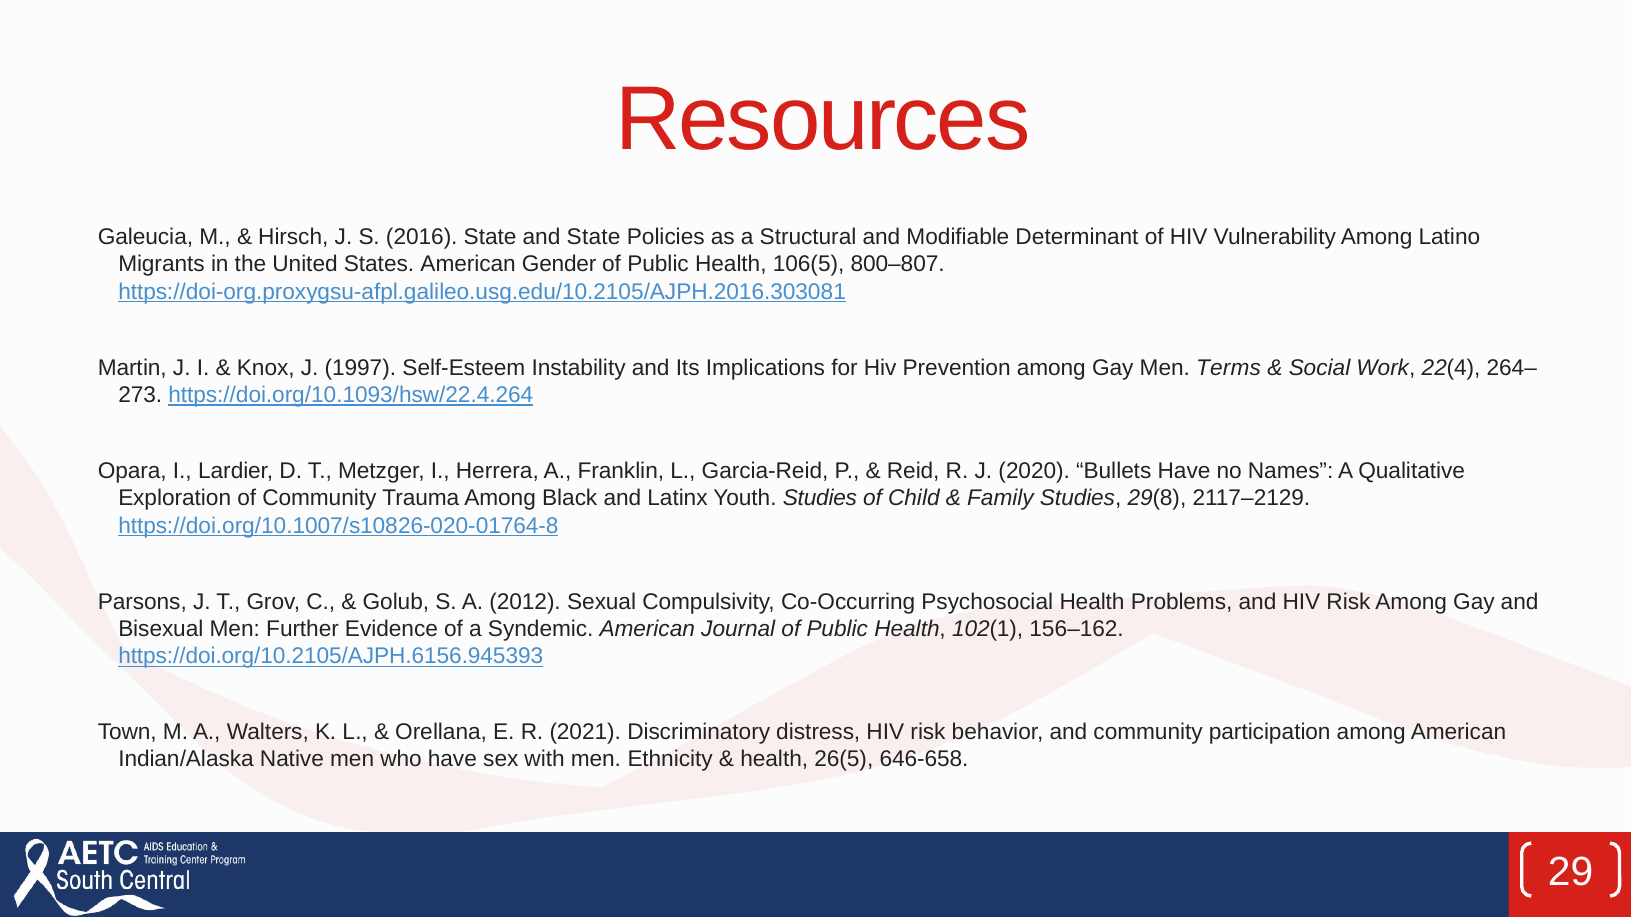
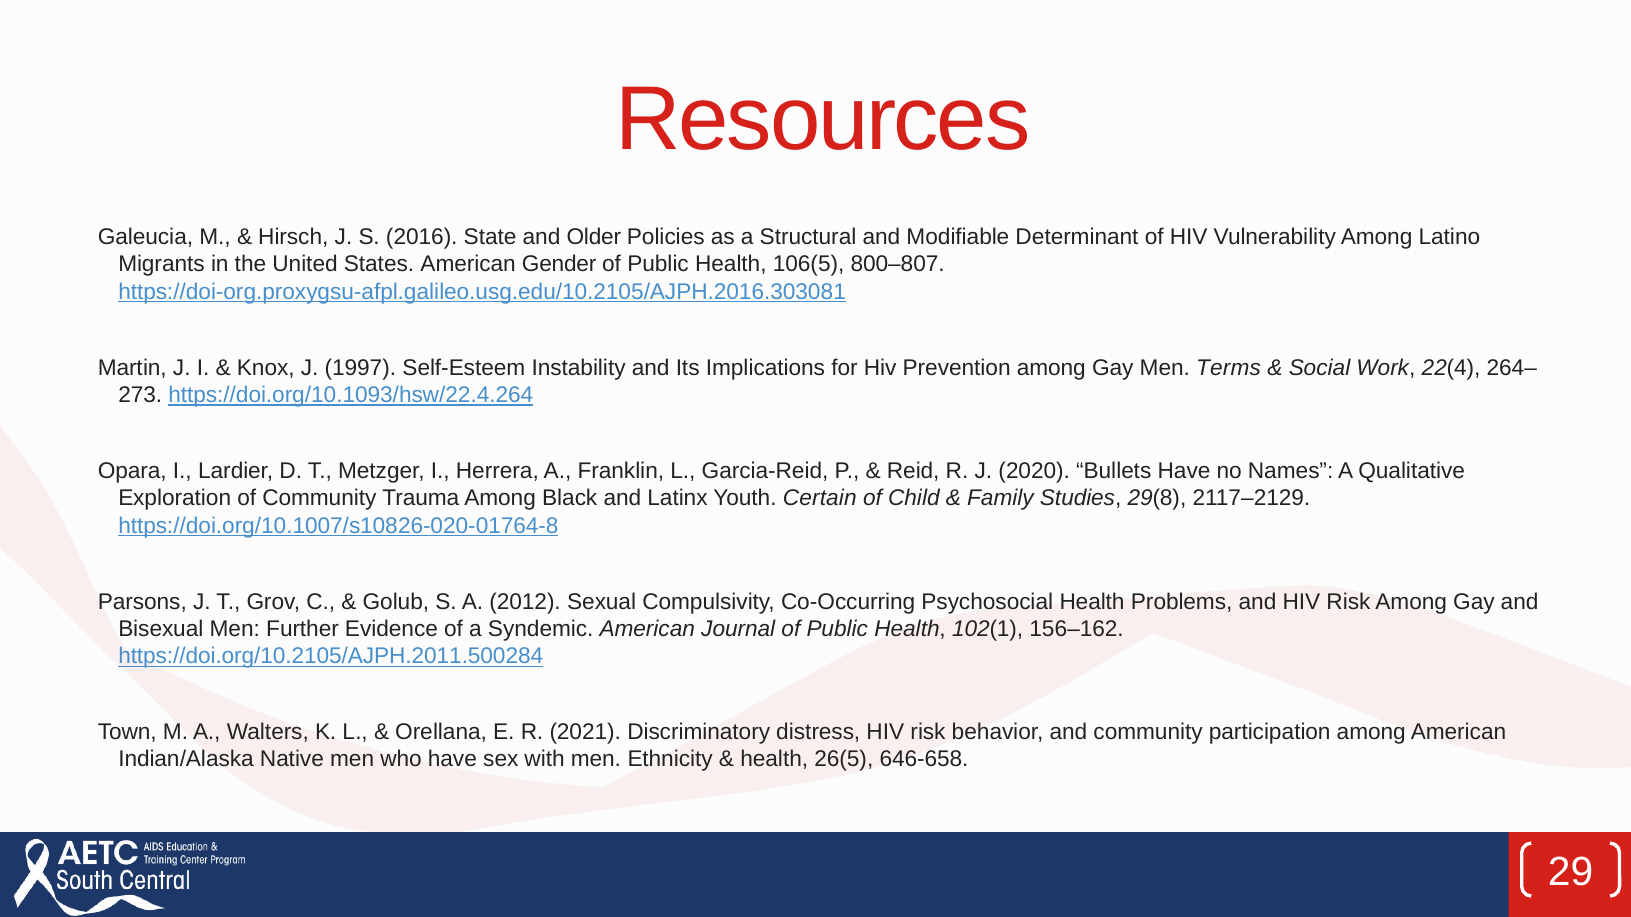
and State: State -> Older
Youth Studies: Studies -> Certain
https://doi.org/10.2105/AJPH.6156.945393: https://doi.org/10.2105/AJPH.6156.945393 -> https://doi.org/10.2105/AJPH.2011.500284
